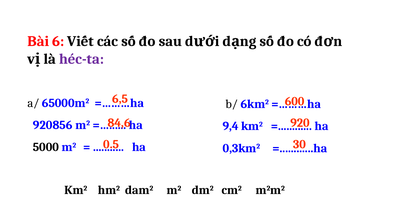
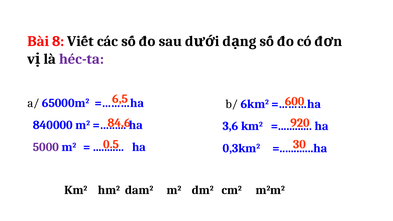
6: 6 -> 8
920856: 920856 -> 840000
9,4: 9,4 -> 3,6
5000 colour: black -> purple
